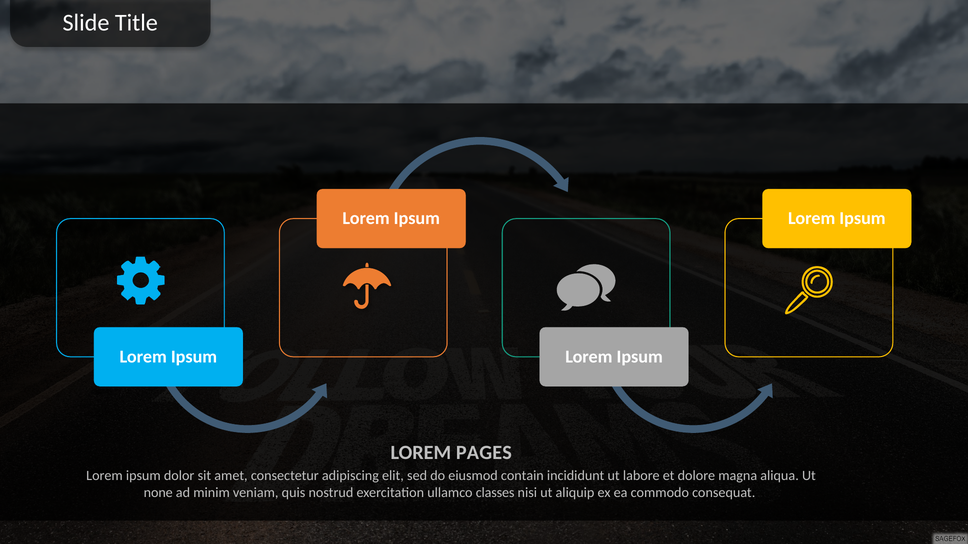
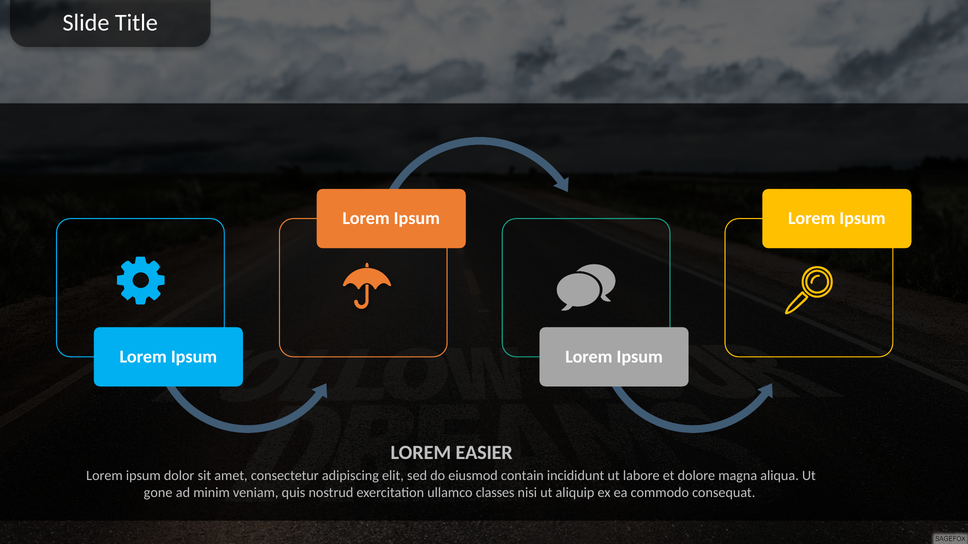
PAGES: PAGES -> EASIER
none: none -> gone
